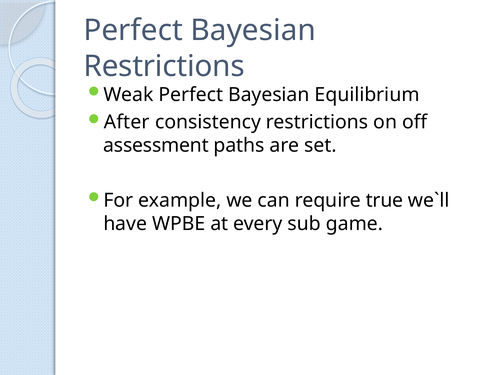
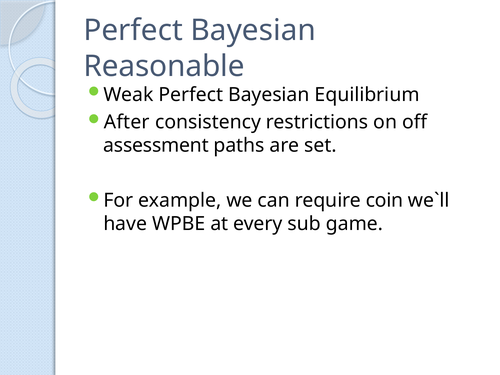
Restrictions at (164, 66): Restrictions -> Reasonable
true: true -> coin
